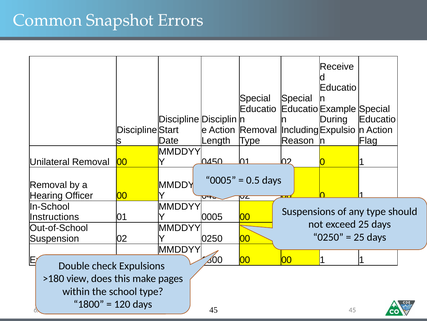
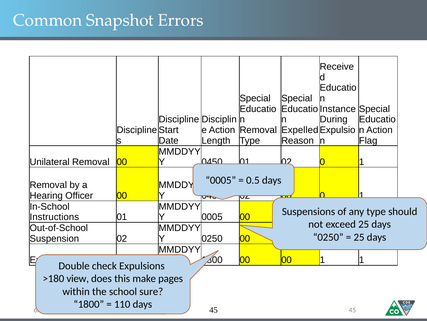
Example: Example -> Instance
Including: Including -> Expelled
school type: type -> sure
120: 120 -> 110
